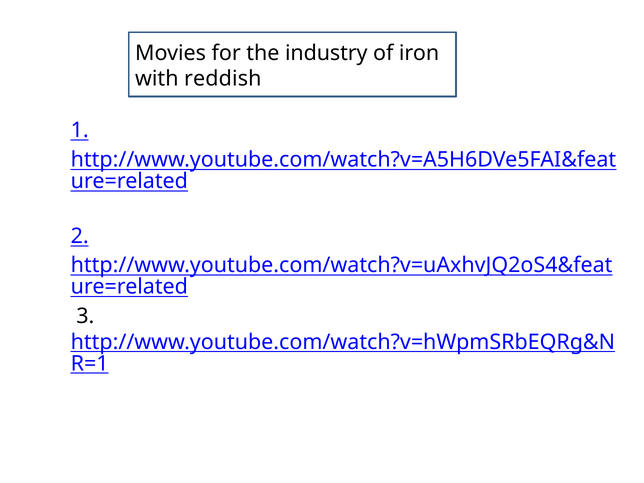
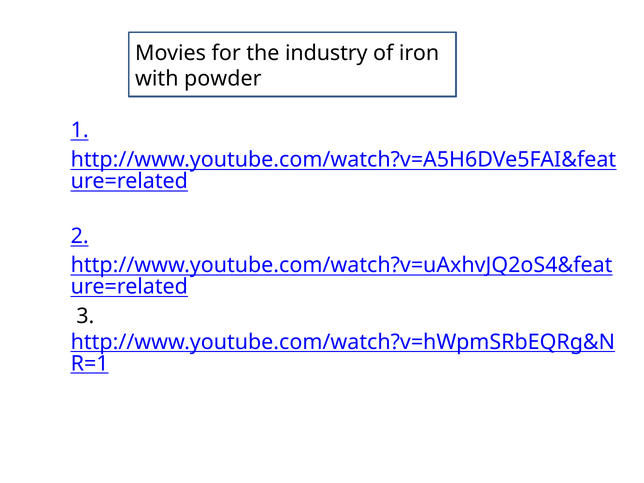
reddish: reddish -> powder
